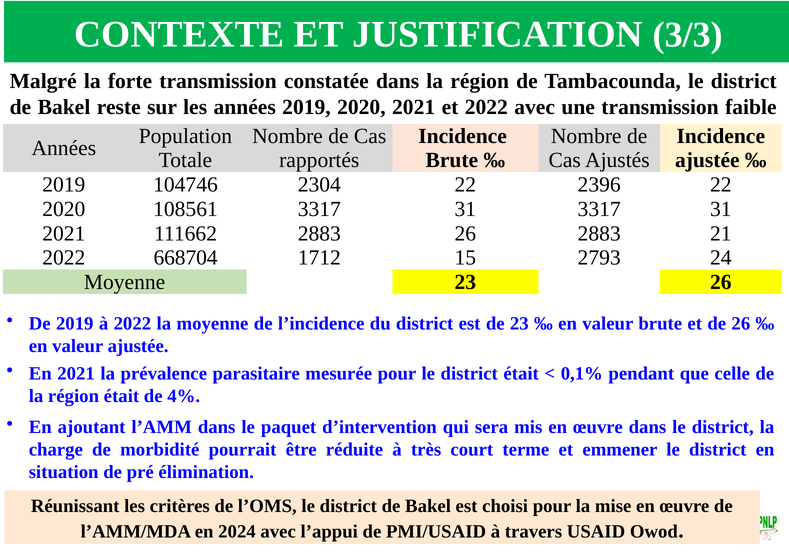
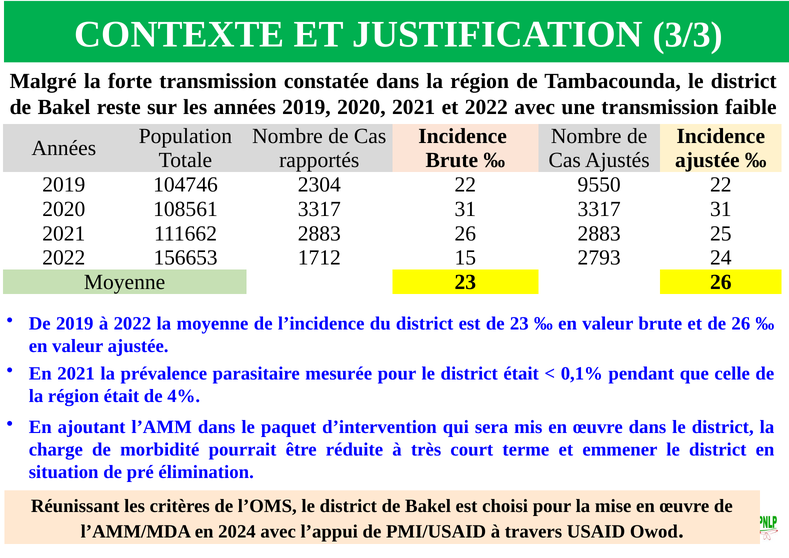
2396: 2396 -> 9550
21: 21 -> 25
668704: 668704 -> 156653
